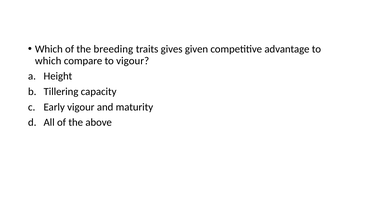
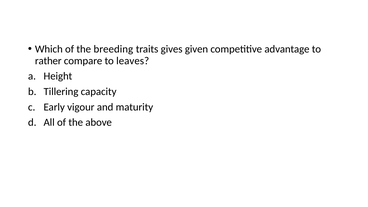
which at (48, 61): which -> rather
to vigour: vigour -> leaves
